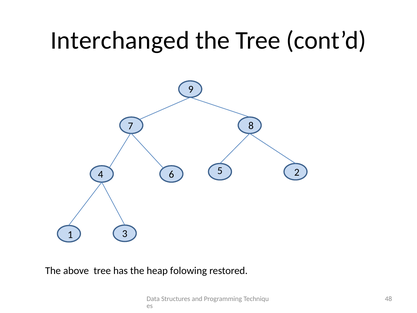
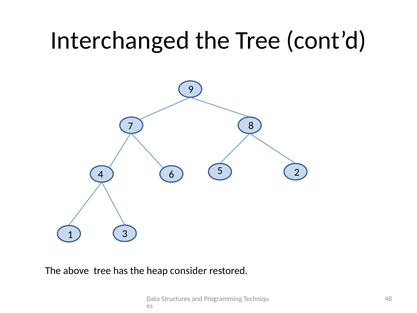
folowing: folowing -> consider
